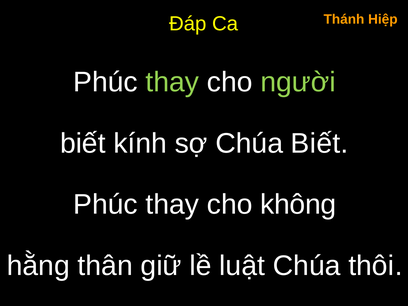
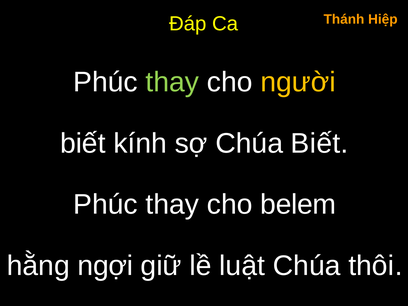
người colour: light green -> yellow
không: không -> belem
thân: thân -> ngợi
